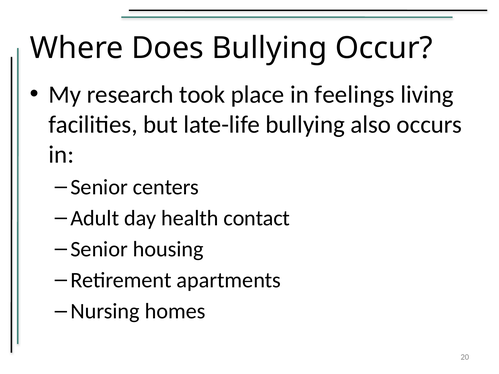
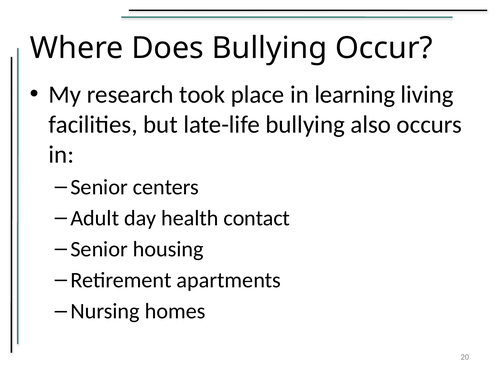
feelings: feelings -> learning
